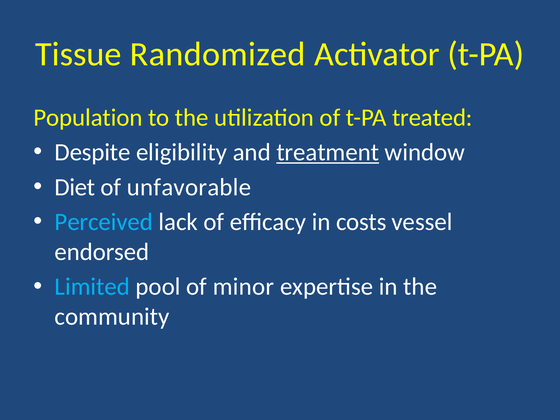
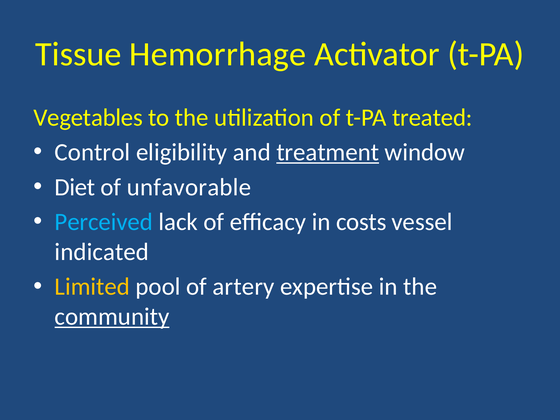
Randomized: Randomized -> Hemorrhage
Population: Population -> Vegetables
Despite: Despite -> Control
endorsed: endorsed -> indicated
Limited colour: light blue -> yellow
minor: minor -> artery
community underline: none -> present
